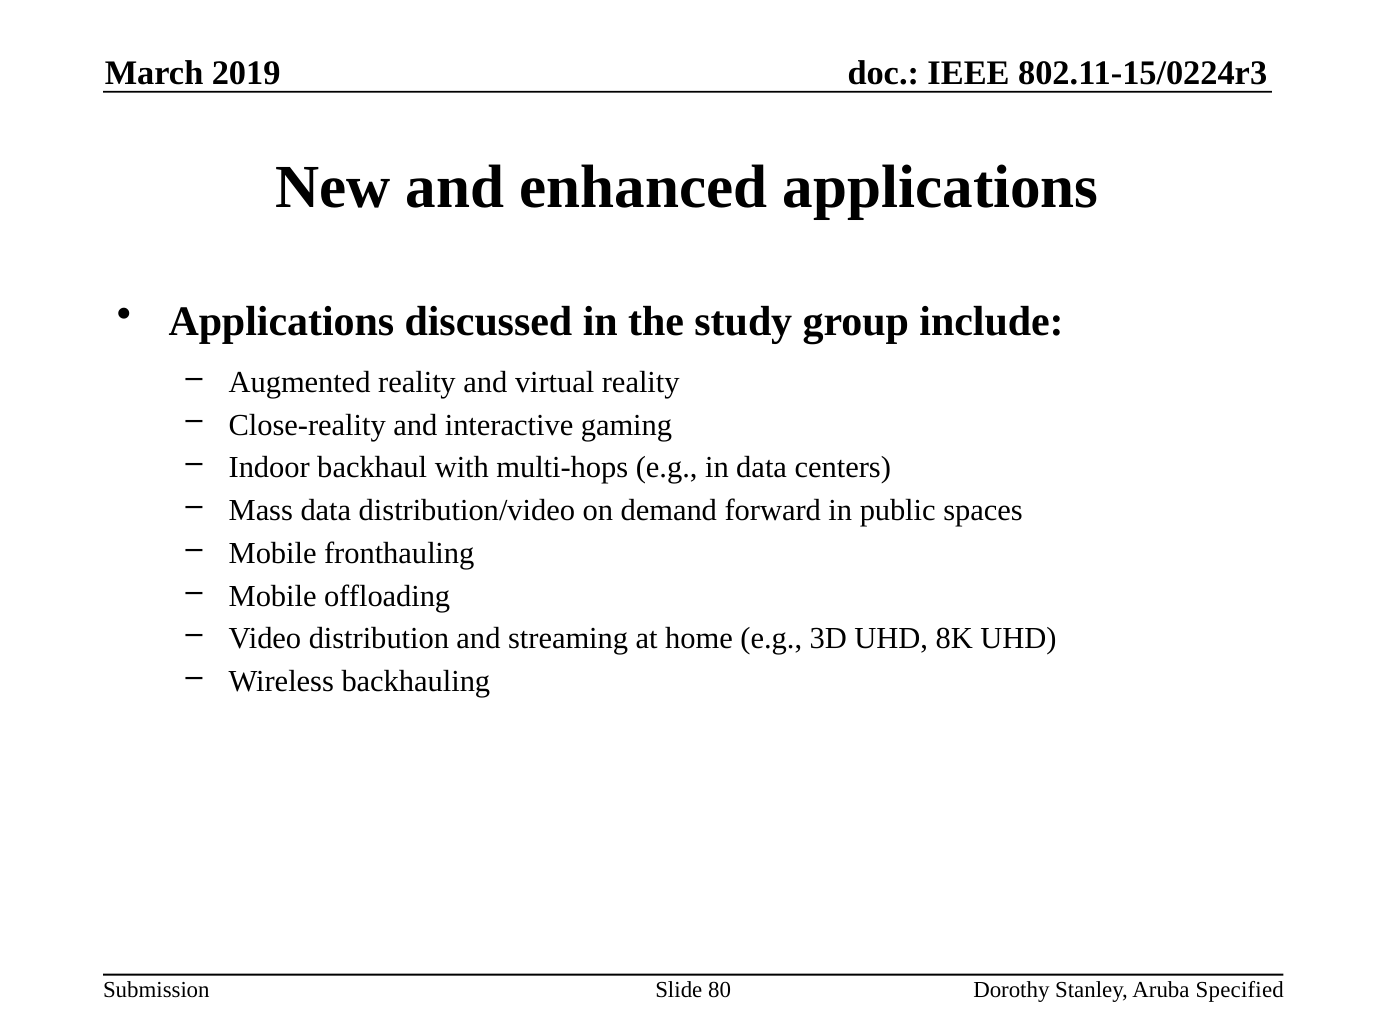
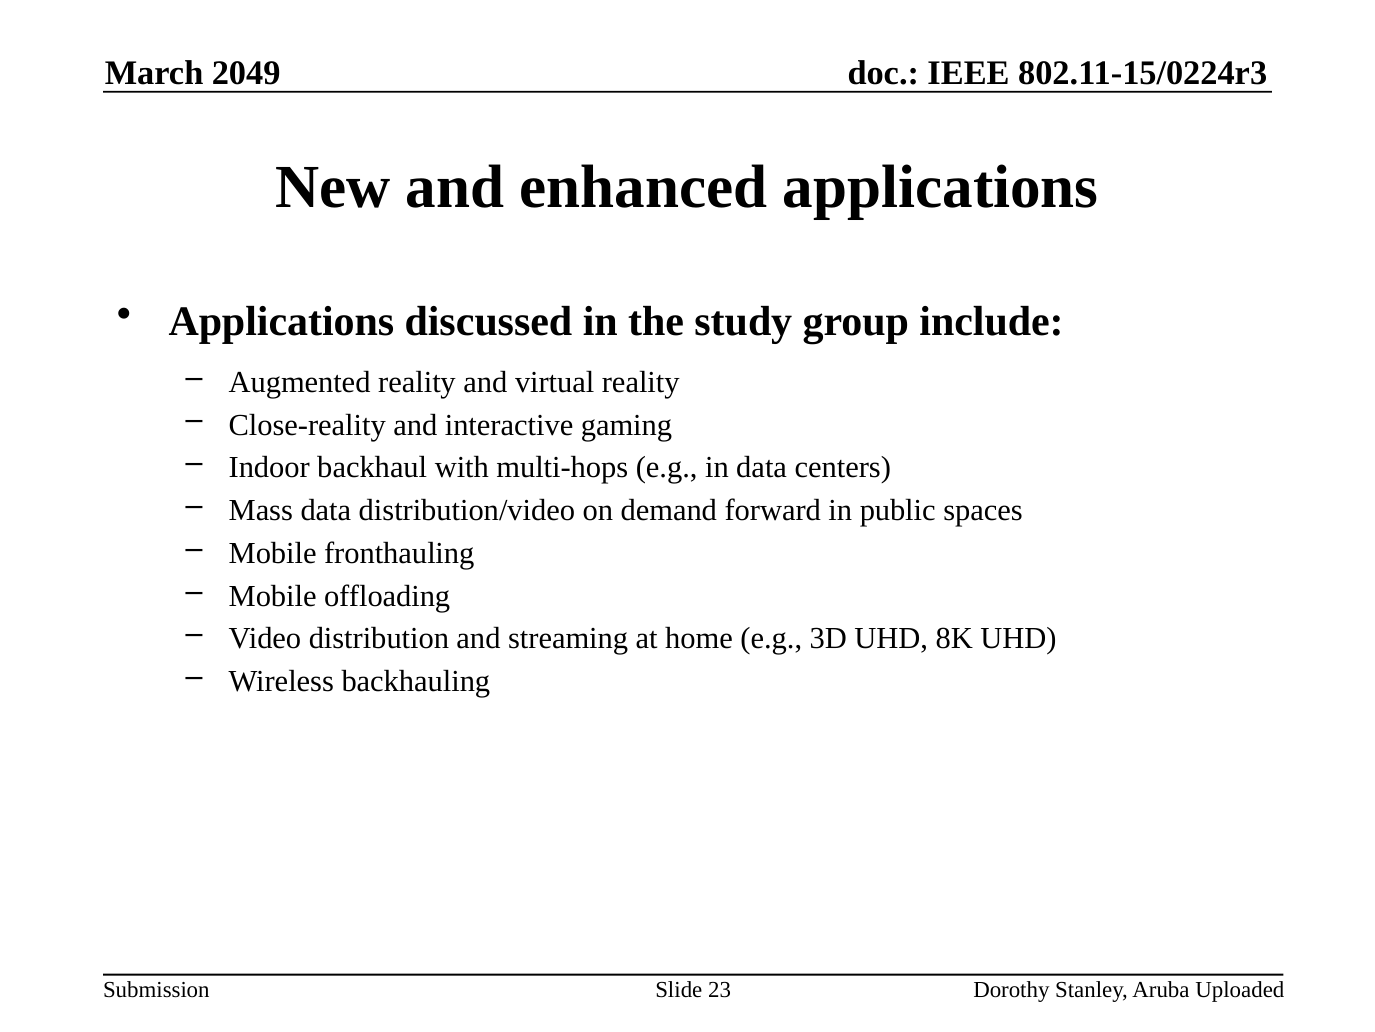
2019: 2019 -> 2049
80: 80 -> 23
Specified: Specified -> Uploaded
